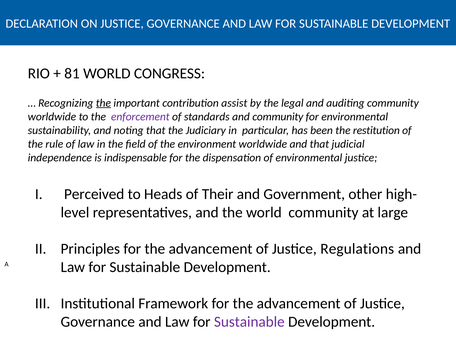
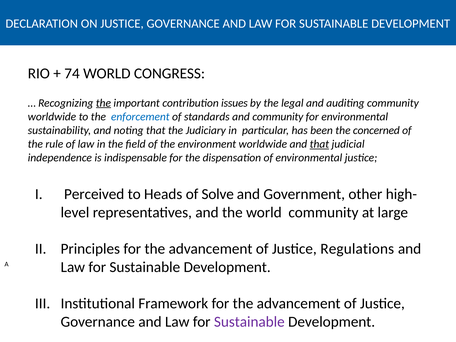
81: 81 -> 74
assist: assist -> issues
enforcement colour: purple -> blue
restitution: restitution -> concerned
that at (319, 144) underline: none -> present
Their: Their -> Solve
